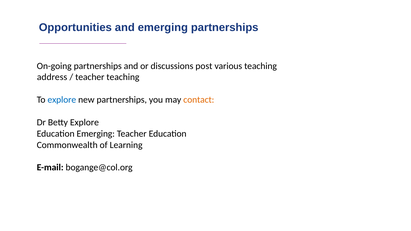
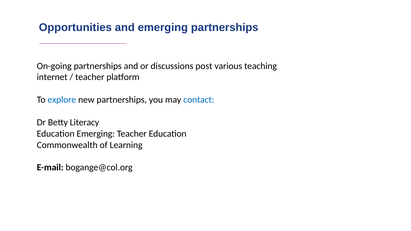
address: address -> internet
teacher teaching: teaching -> platform
contact colour: orange -> blue
Betty Explore: Explore -> Literacy
